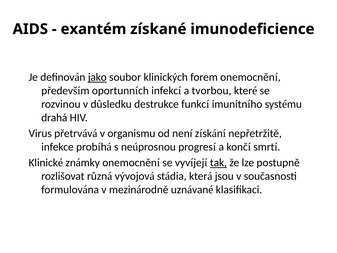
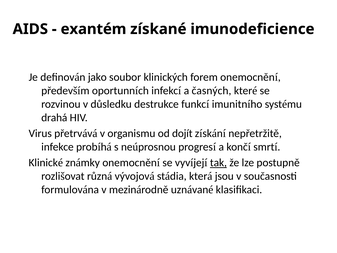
jako underline: present -> none
tvorbou: tvorbou -> časných
není: není -> dojít
